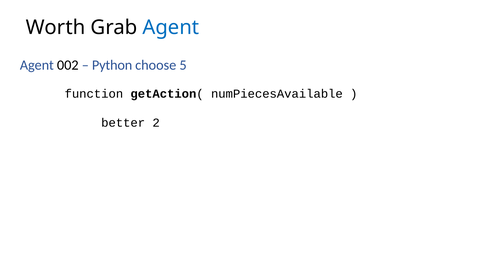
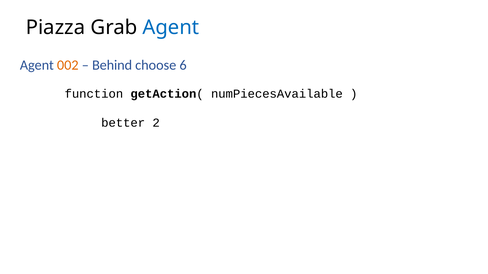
Worth: Worth -> Piazza
002 colour: black -> orange
Python: Python -> Behind
5: 5 -> 6
